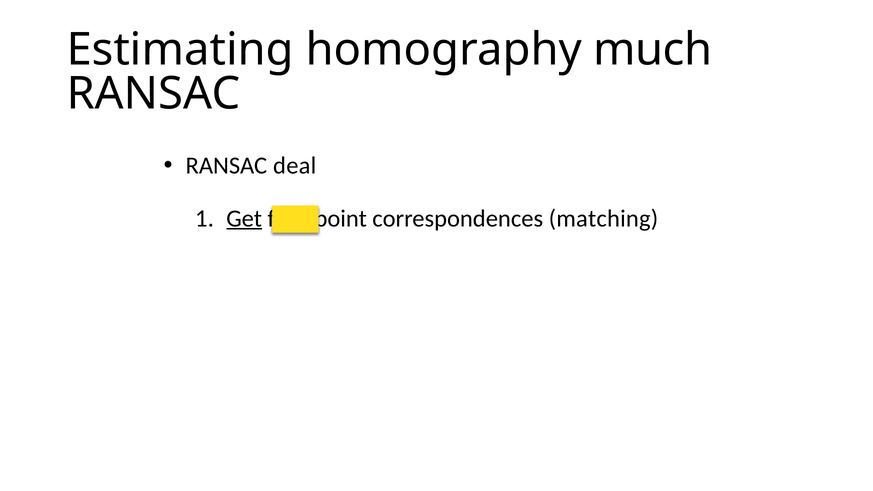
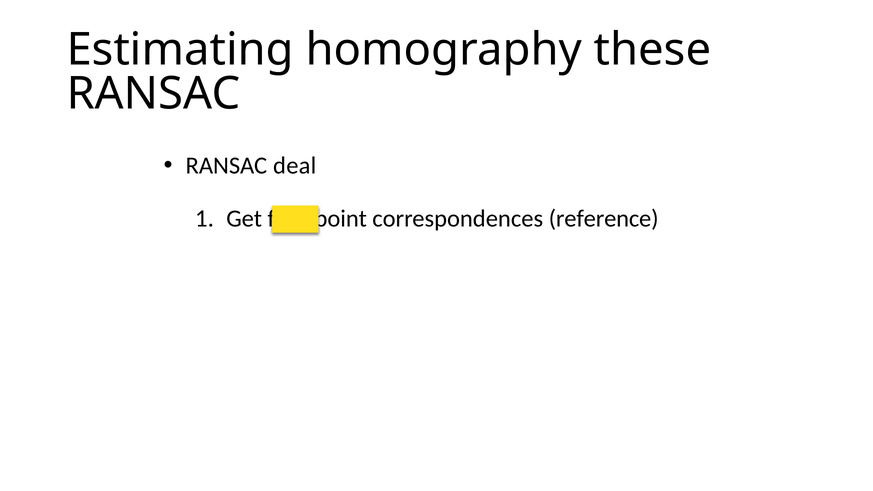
much: much -> these
Get underline: present -> none
matching: matching -> reference
